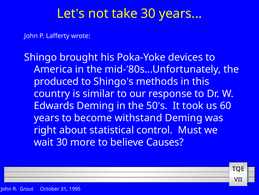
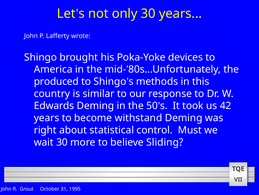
take: take -> only
60: 60 -> 42
Causes: Causes -> Sliding
